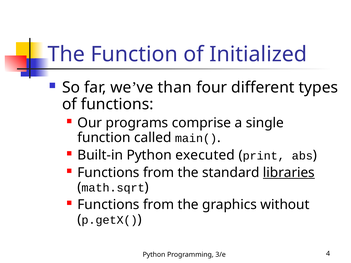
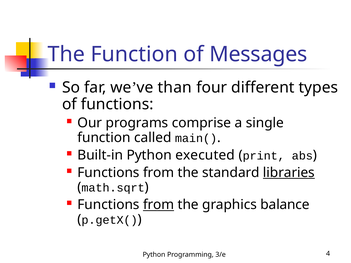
Initialized: Initialized -> Messages
from at (159, 205) underline: none -> present
without: without -> balance
